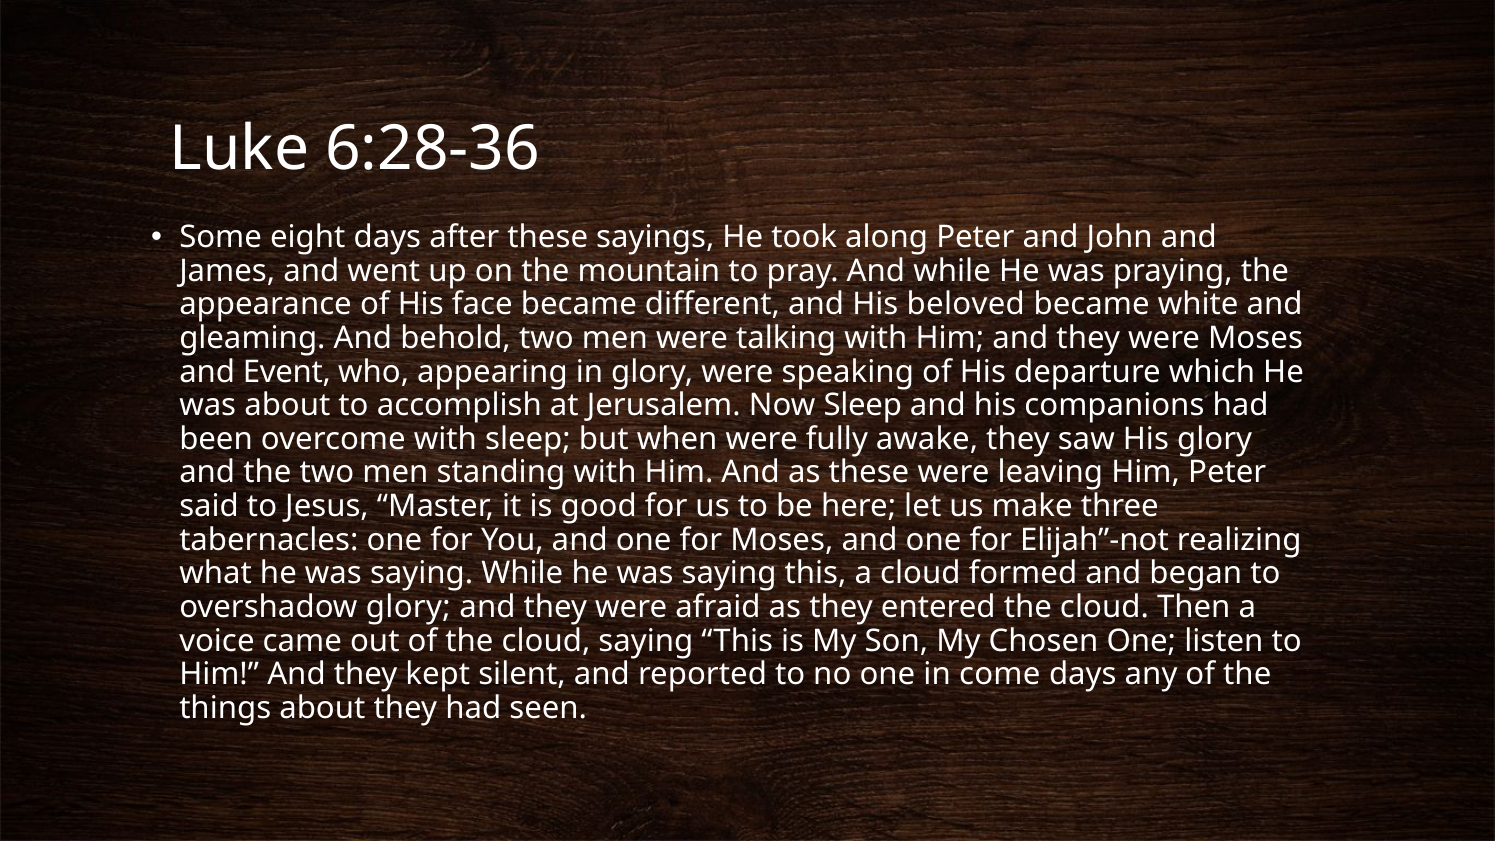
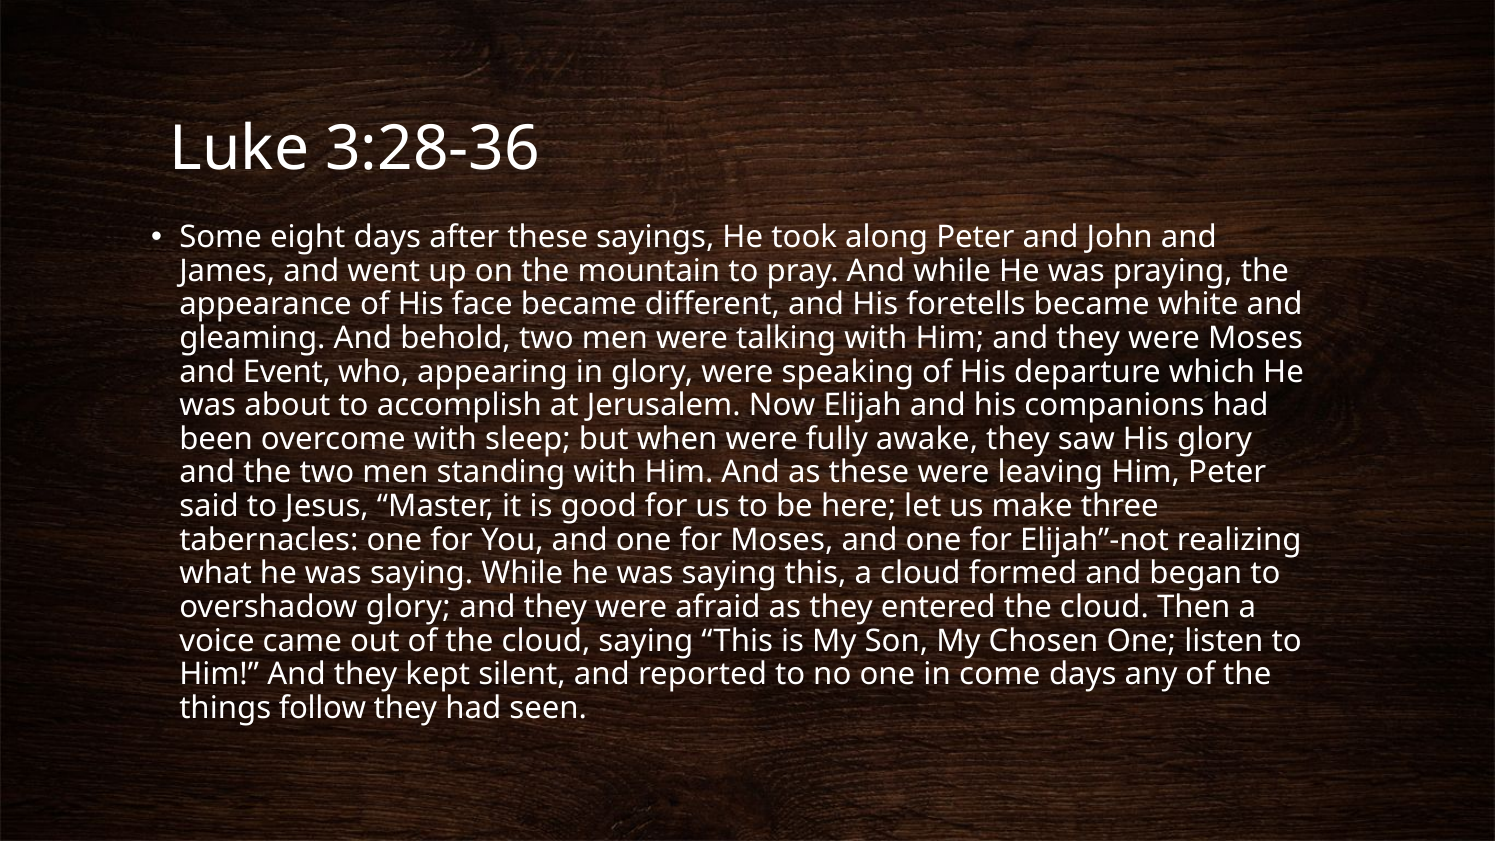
6:28-36: 6:28-36 -> 3:28-36
beloved: beloved -> foretells
Now Sleep: Sleep -> Elijah
things about: about -> follow
